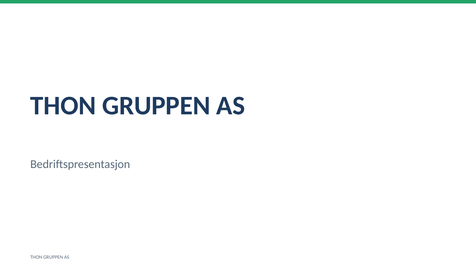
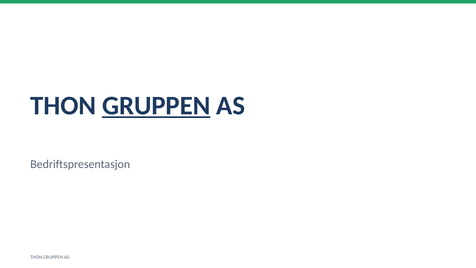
GRUPPEN at (156, 106) underline: none -> present
